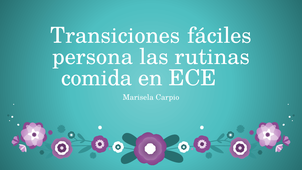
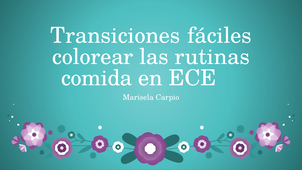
persona: persona -> colorear
